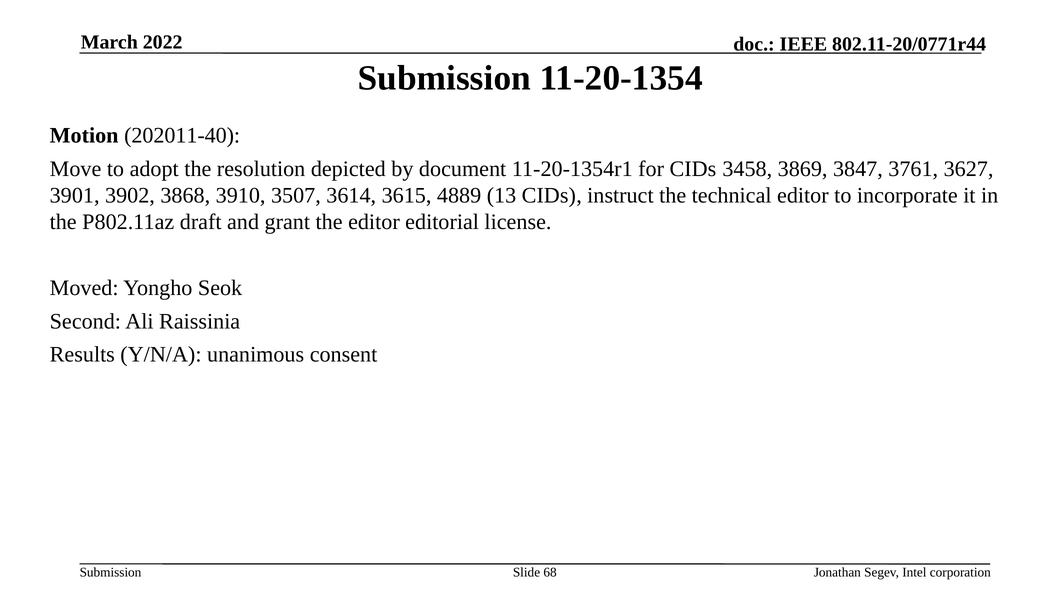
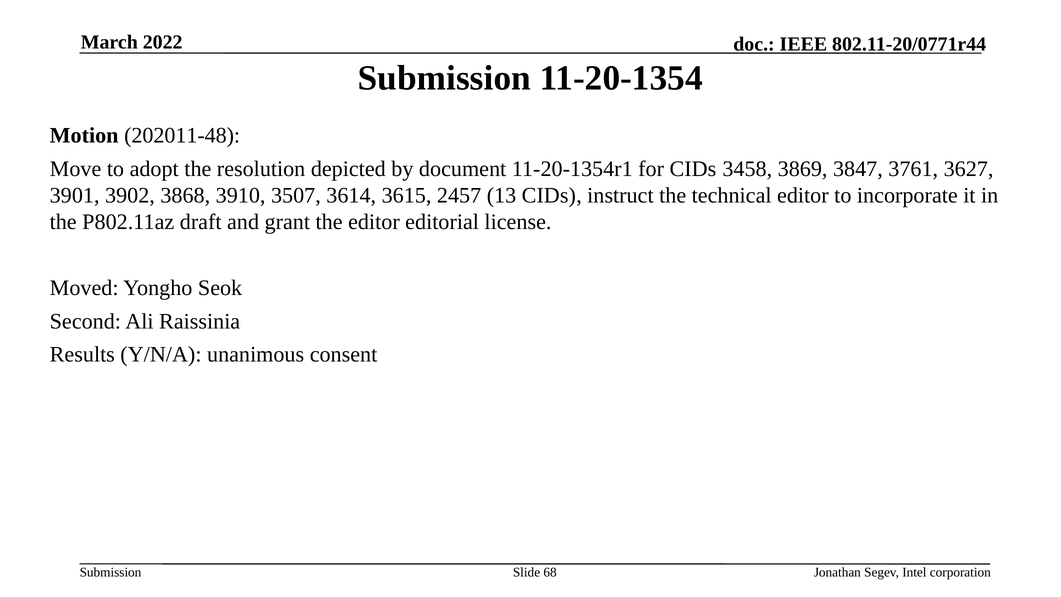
202011-40: 202011-40 -> 202011-48
4889: 4889 -> 2457
